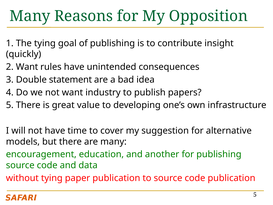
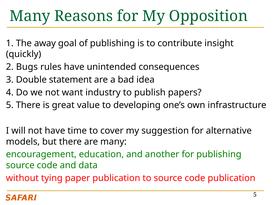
The tying: tying -> away
2 Want: Want -> Bugs
